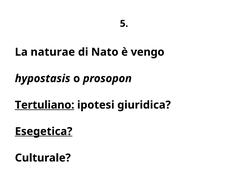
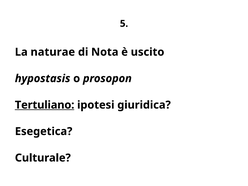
Nato: Nato -> Nota
vengo: vengo -> uscito
Esegetica underline: present -> none
